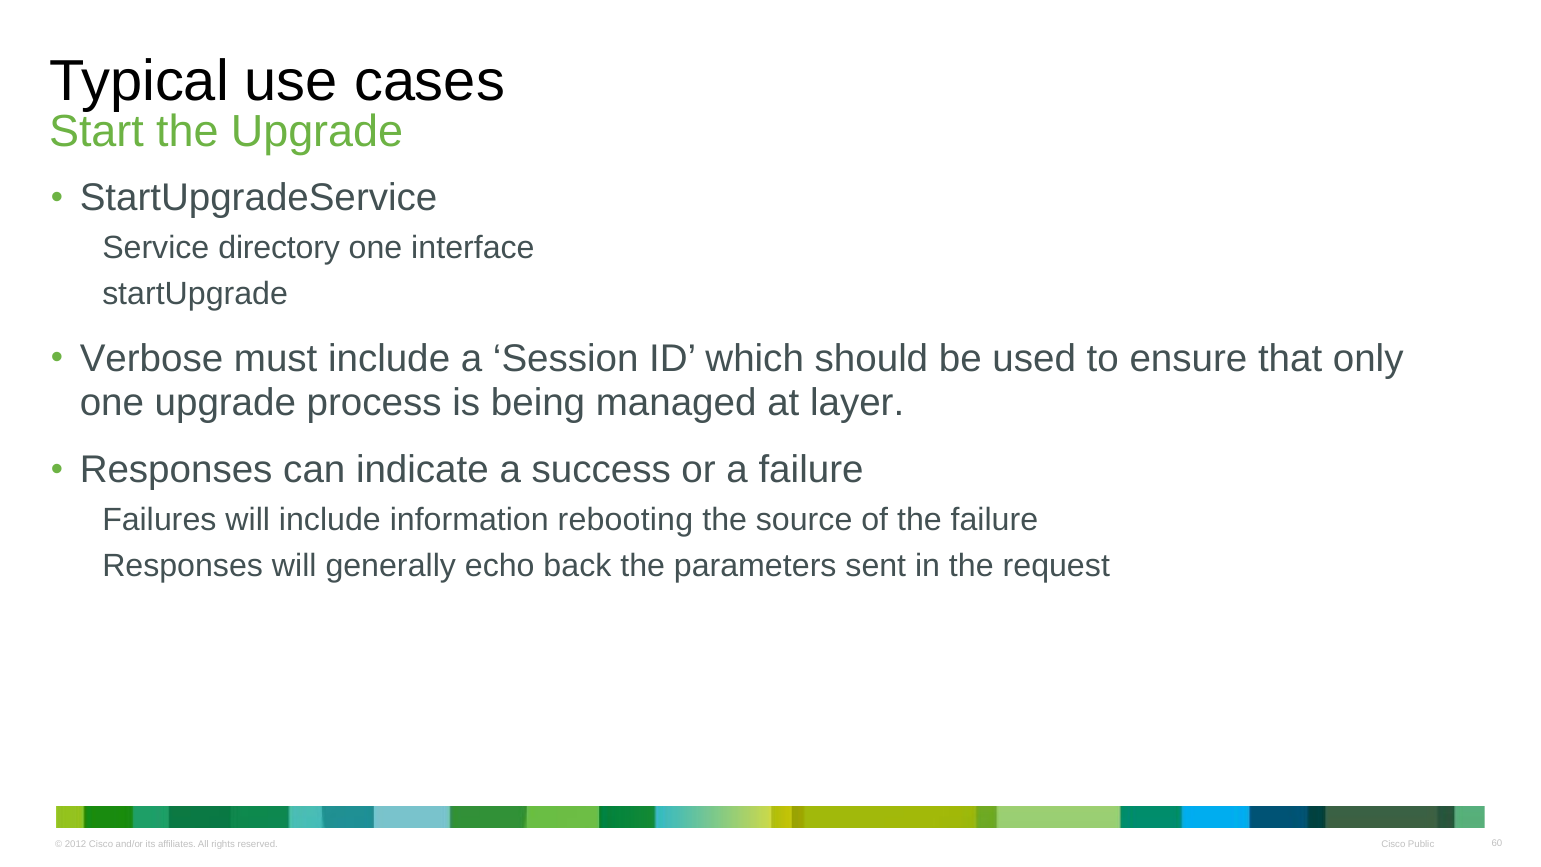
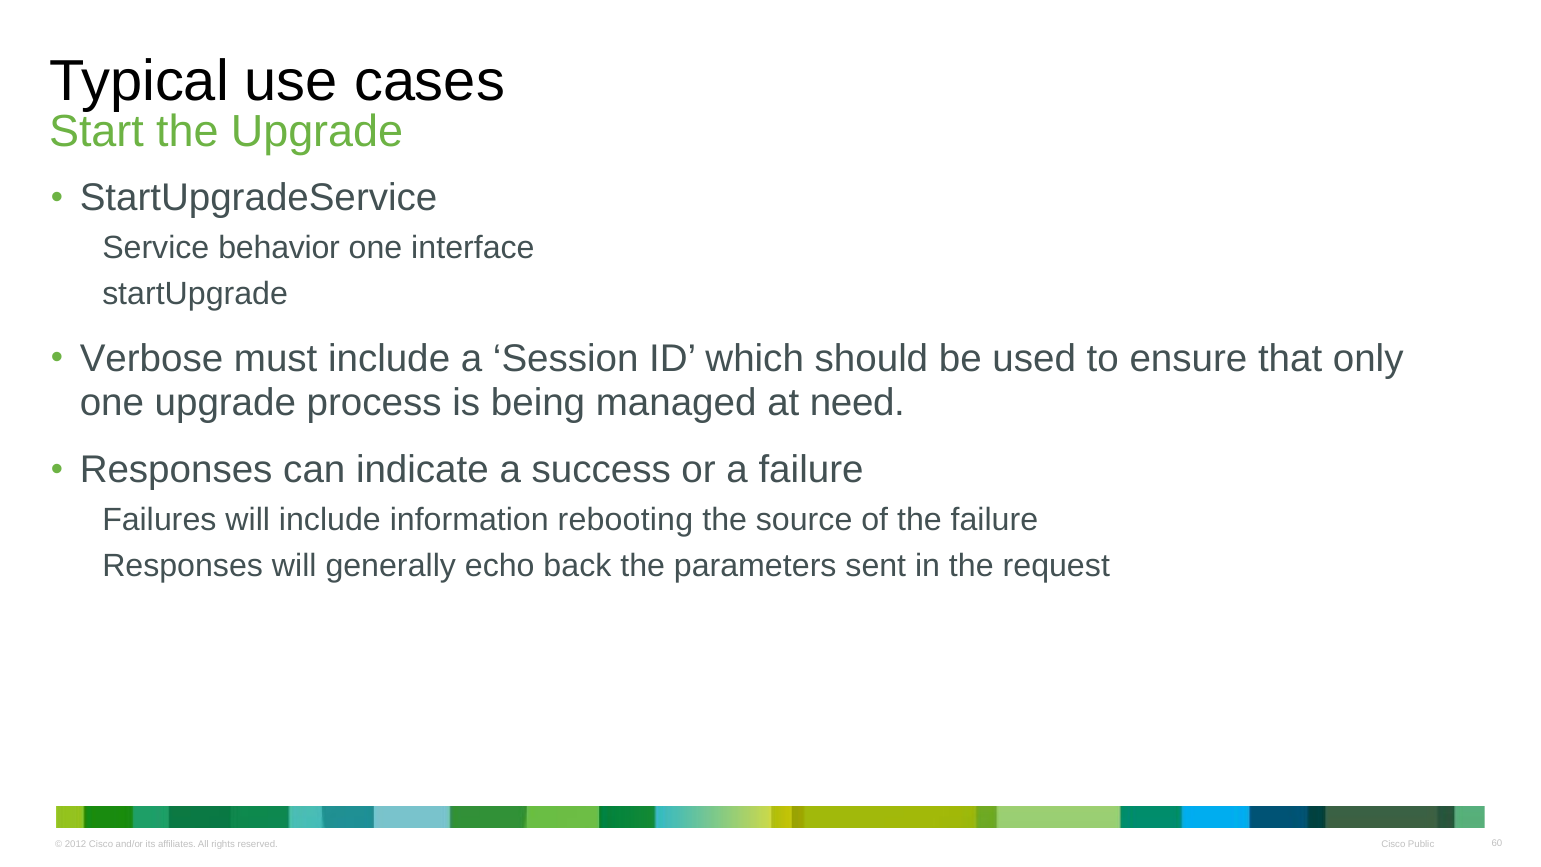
directory: directory -> behavior
layer: layer -> need
